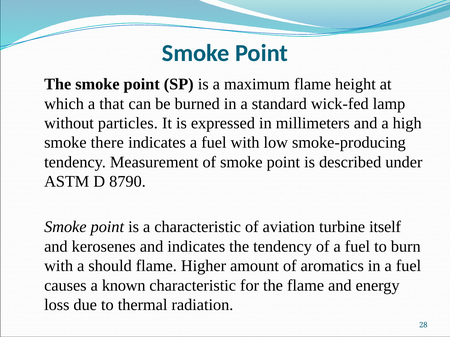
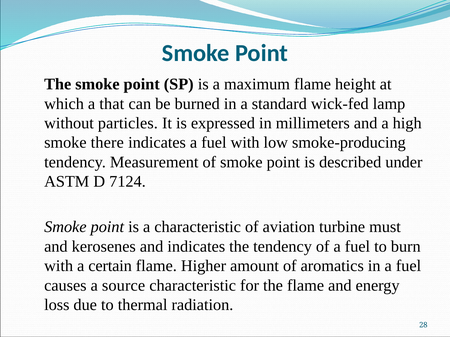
8790: 8790 -> 7124
itself: itself -> must
should: should -> certain
known: known -> source
